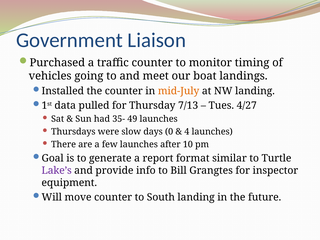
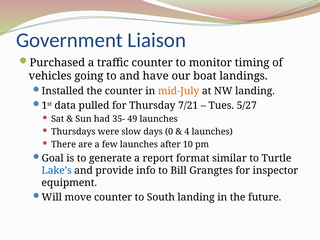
meet: meet -> have
7/13: 7/13 -> 7/21
4/27: 4/27 -> 5/27
Lake’s colour: purple -> blue
